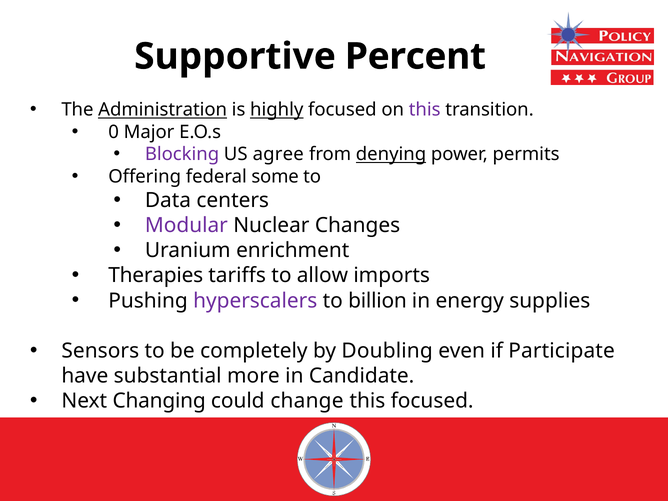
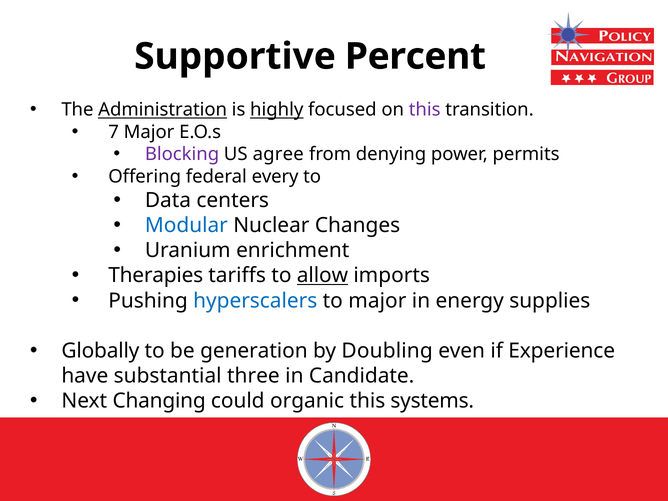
0: 0 -> 7
denying underline: present -> none
some: some -> every
Modular colour: purple -> blue
allow underline: none -> present
hyperscalers colour: purple -> blue
to billion: billion -> major
Sensors: Sensors -> Globally
completely: completely -> generation
Participate: Participate -> Experience
more: more -> three
change: change -> organic
this focused: focused -> systems
